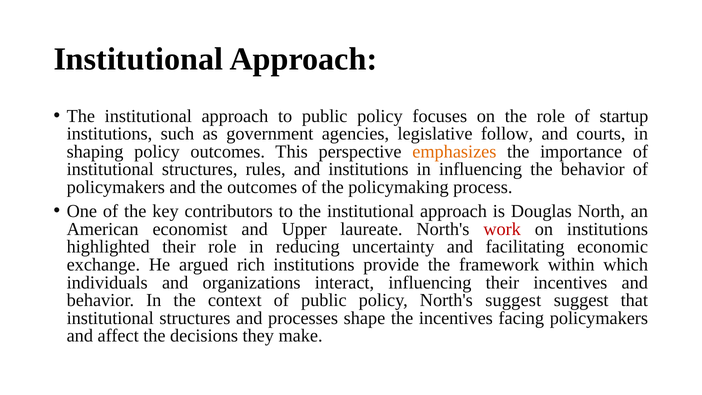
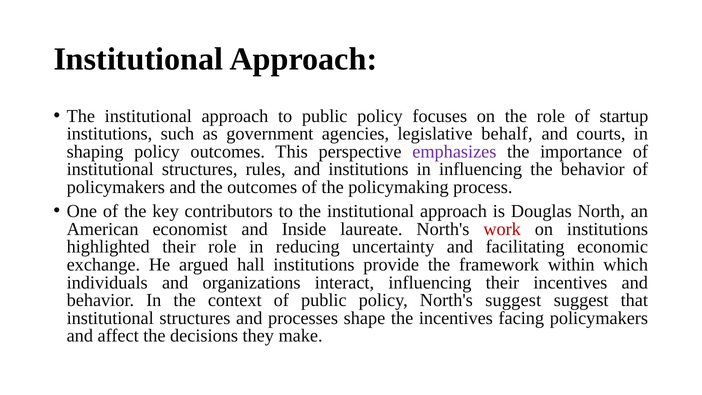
follow: follow -> behalf
emphasizes colour: orange -> purple
Upper: Upper -> Inside
rich: rich -> hall
